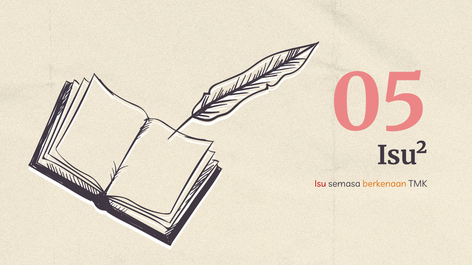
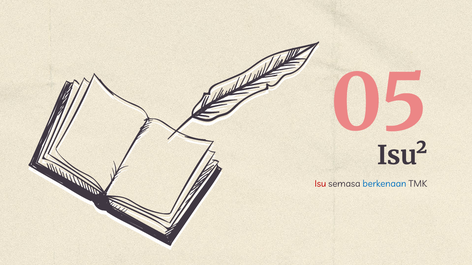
berkenaan colour: orange -> blue
